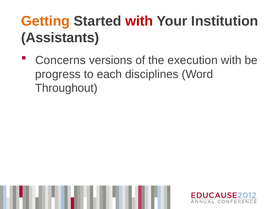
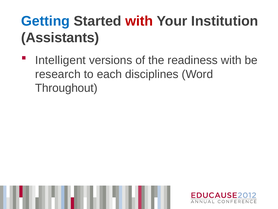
Getting colour: orange -> blue
Concerns: Concerns -> Intelligent
execution: execution -> readiness
progress: progress -> research
